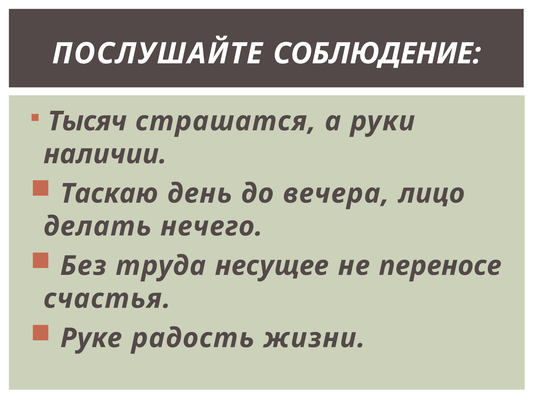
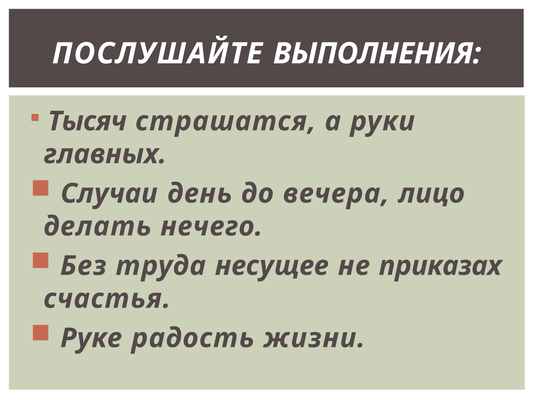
СОБЛЮДЕНИЕ: СОБЛЮДЕНИЕ -> ВЫПОЛНЕНИЯ
наличии: наличии -> главных
Таскаю: Таскаю -> Случаи
переносе: переносе -> приказах
